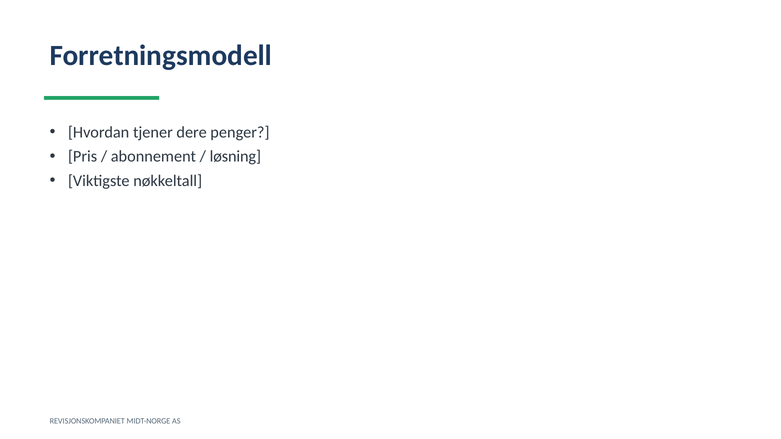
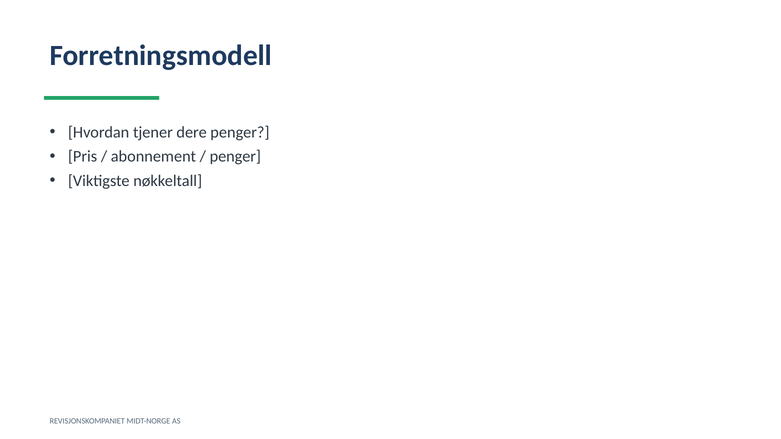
løsning at (235, 157): løsning -> penger
